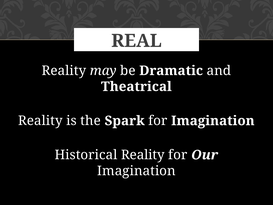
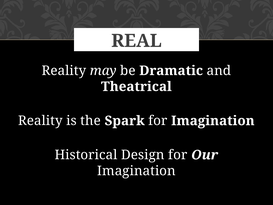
Historical Reality: Reality -> Design
